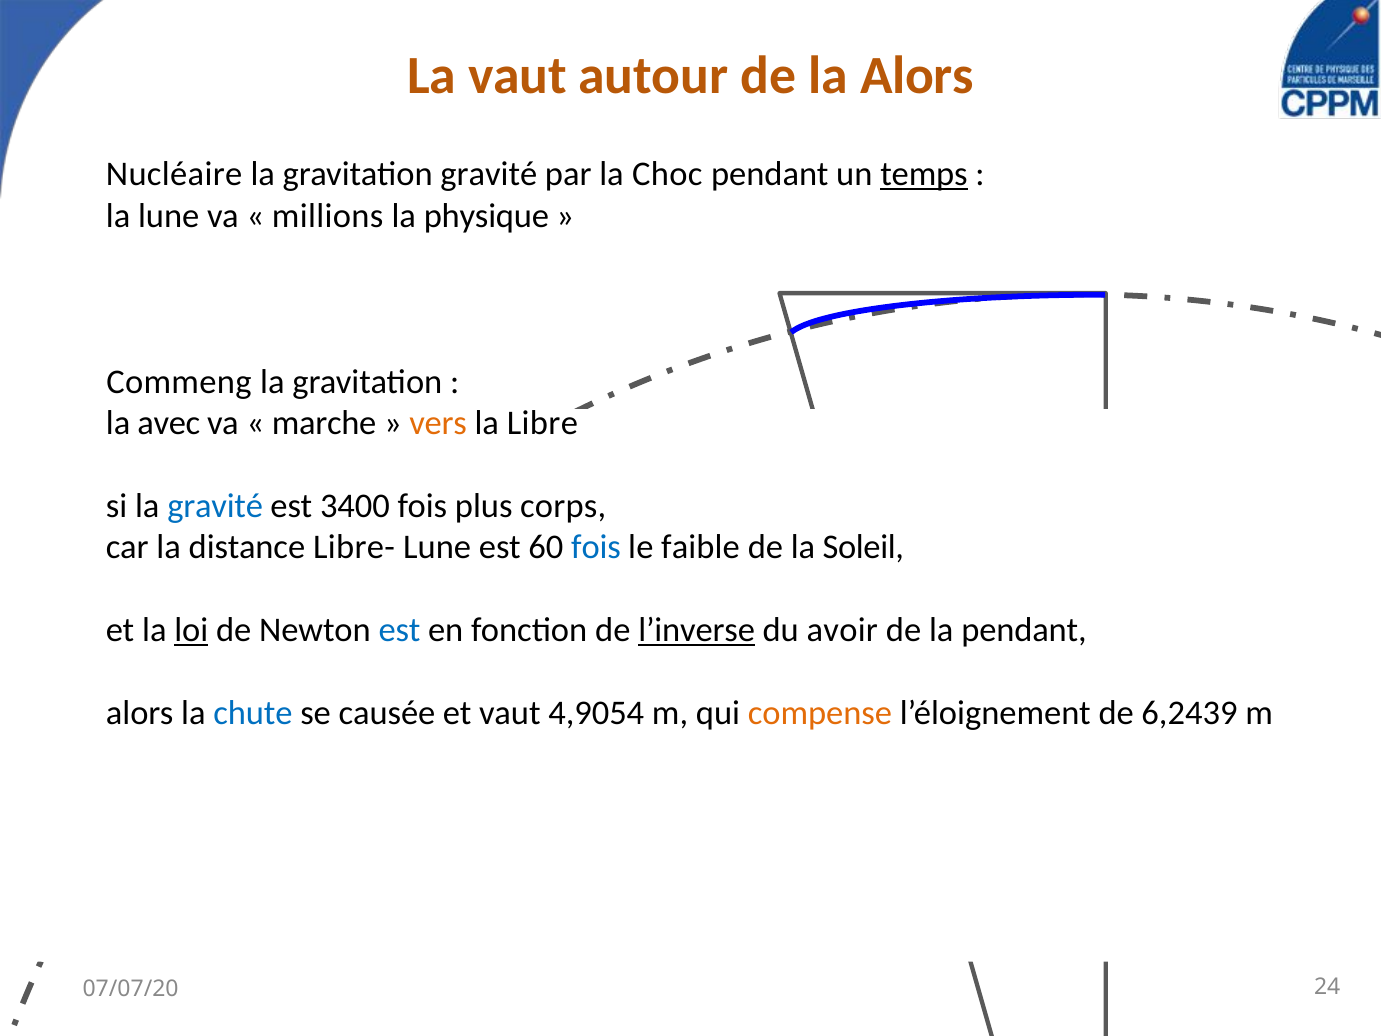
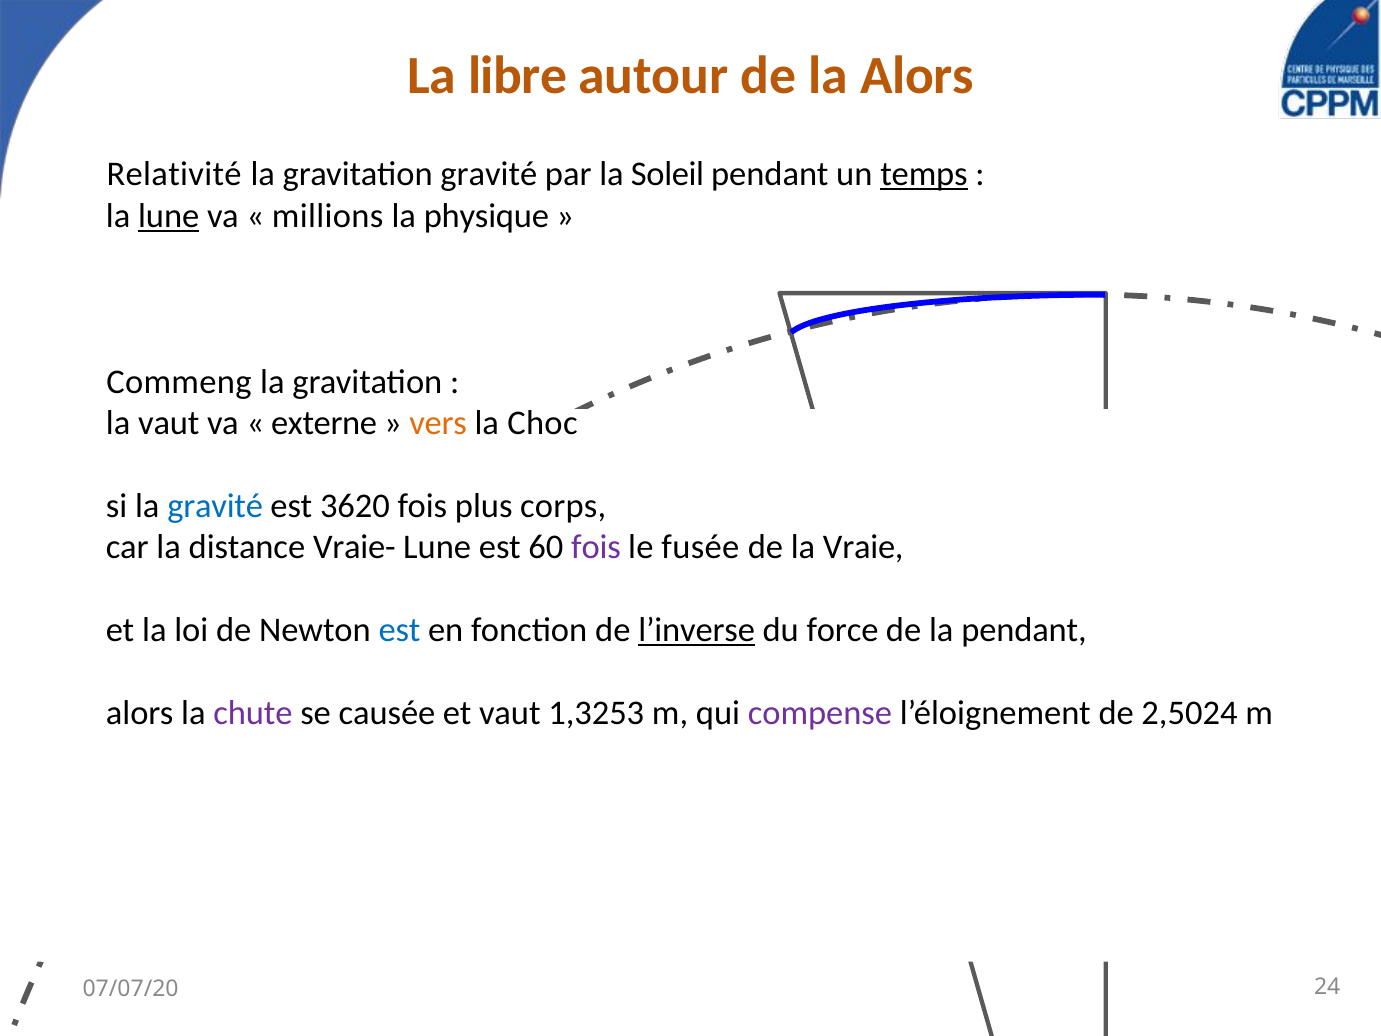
La vaut: vaut -> libre
Nucléaire: Nucléaire -> Relativité
Choc: Choc -> Soleil
lune at (169, 216) underline: none -> present
la avec: avec -> vaut
marche: marche -> externe
Libre: Libre -> Choc
3400: 3400 -> 3620
Libre-: Libre- -> Vraie-
fois at (596, 547) colour: blue -> purple
faible: faible -> fusée
Soleil: Soleil -> Vraie
loi underline: present -> none
avoir: avoir -> force
chute colour: blue -> purple
4,9054: 4,9054 -> 1,3253
compense colour: orange -> purple
6,2439: 6,2439 -> 2,5024
